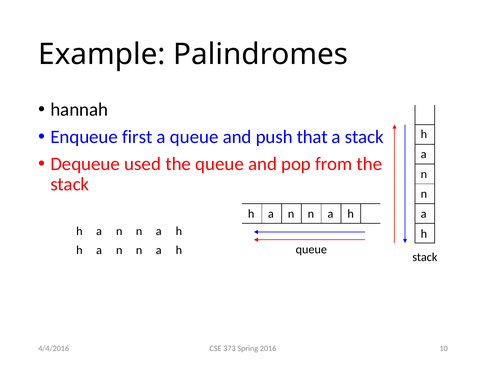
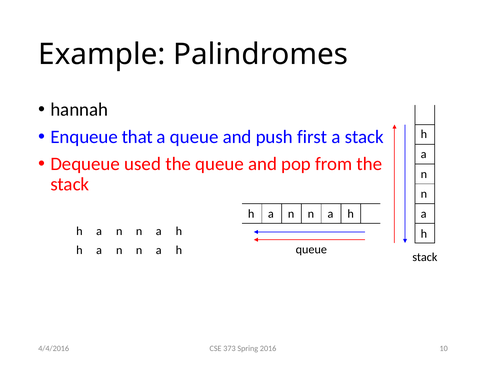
first: first -> that
that: that -> first
